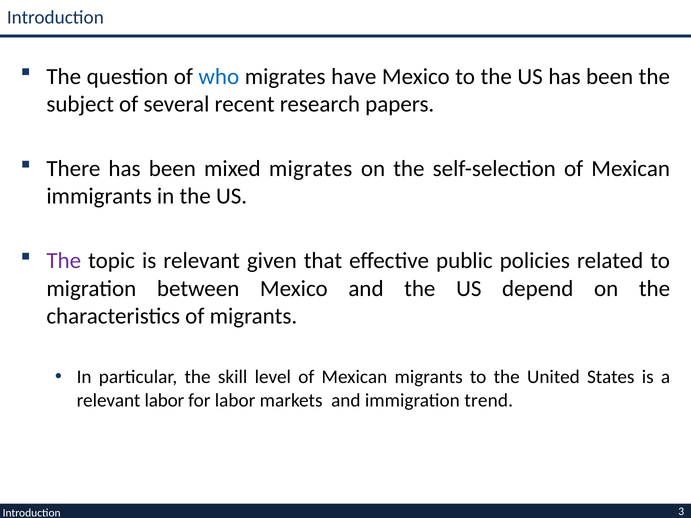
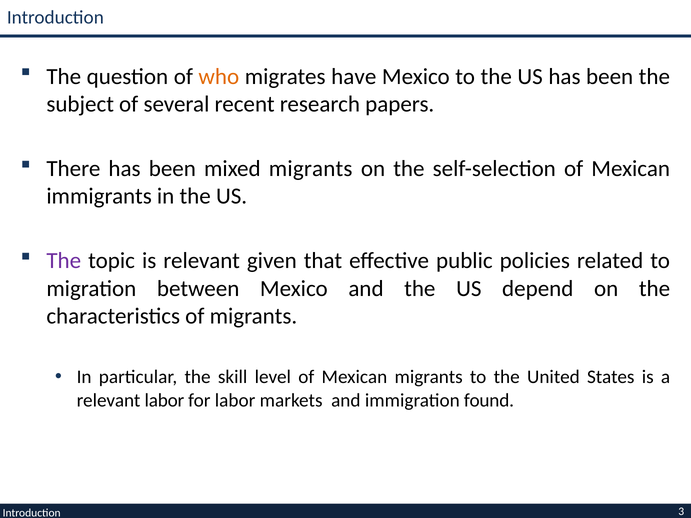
who colour: blue -> orange
mixed migrates: migrates -> migrants
trend: trend -> found
